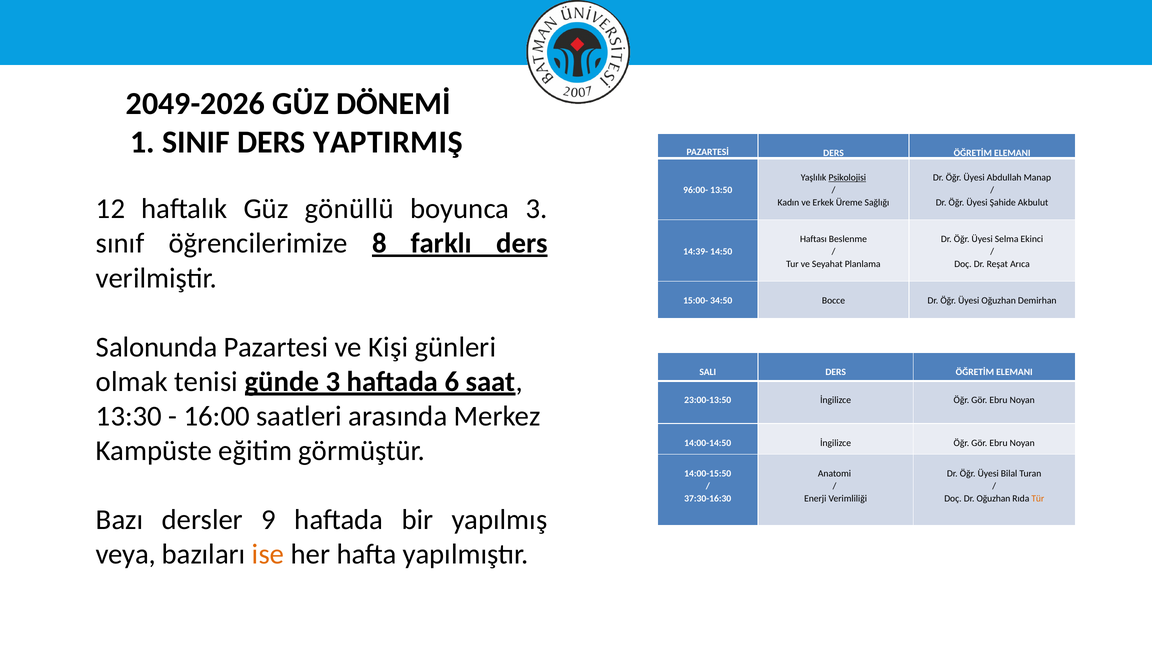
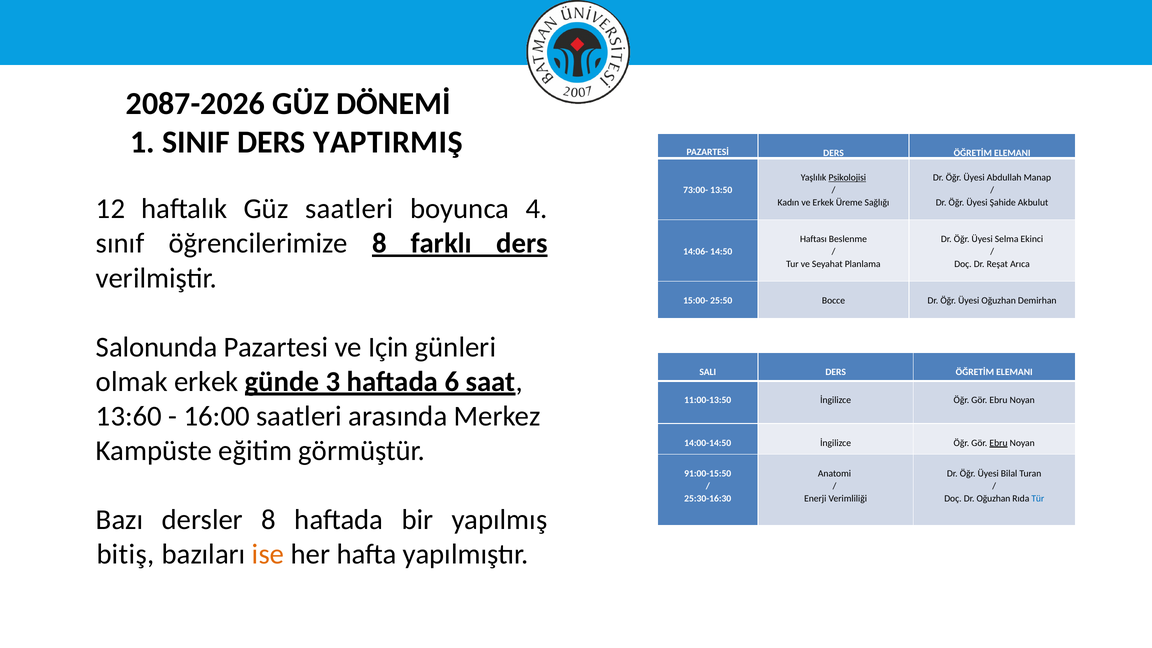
2049-2026: 2049-2026 -> 2087-2026
96:00-: 96:00- -> 73:00-
Güz gönüllü: gönüllü -> saatleri
boyunca 3: 3 -> 4
14:39-: 14:39- -> 14:06-
34:50: 34:50 -> 25:50
Kişi: Kişi -> Için
olmak tenisi: tenisi -> erkek
23:00-13:50: 23:00-13:50 -> 11:00-13:50
13:30: 13:30 -> 13:60
Ebru at (998, 443) underline: none -> present
14:00-15:50: 14:00-15:50 -> 91:00-15:50
37:30-16:30: 37:30-16:30 -> 25:30-16:30
Tür colour: orange -> blue
dersler 9: 9 -> 8
veya: veya -> bitiş
